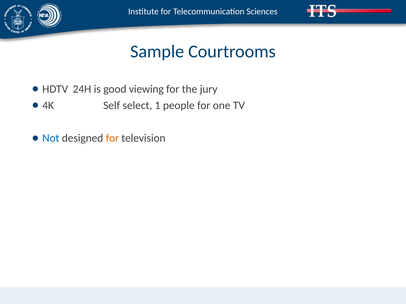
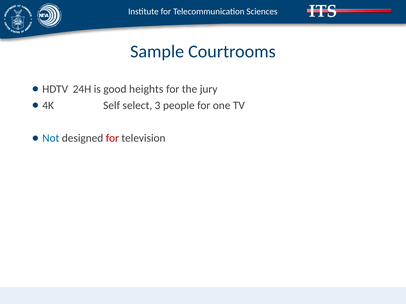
viewing: viewing -> heights
1: 1 -> 3
for at (112, 138) colour: orange -> red
